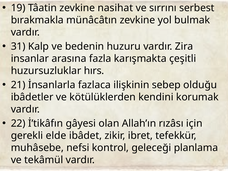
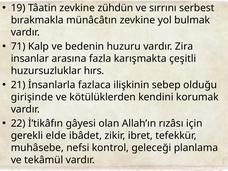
nasihat: nasihat -> zühdün
31: 31 -> 71
ibâdetler: ibâdetler -> girişinde
